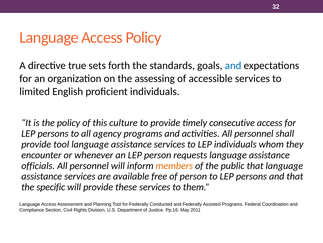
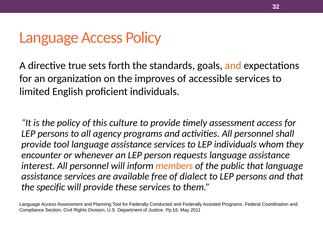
and at (233, 65) colour: blue -> orange
assessing: assessing -> improves
timely consecutive: consecutive -> assessment
officials: officials -> interest
of person: person -> dialect
